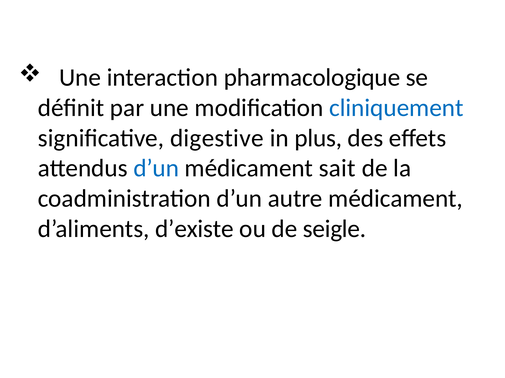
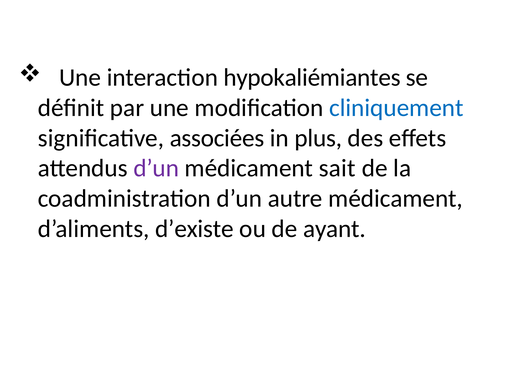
pharmacologique: pharmacologique -> hypokaliémiantes
digestive: digestive -> associées
d’un at (156, 169) colour: blue -> purple
seigle: seigle -> ayant
